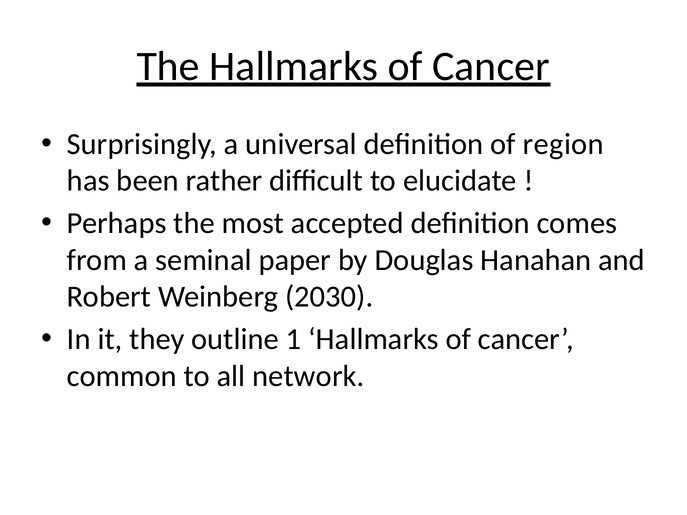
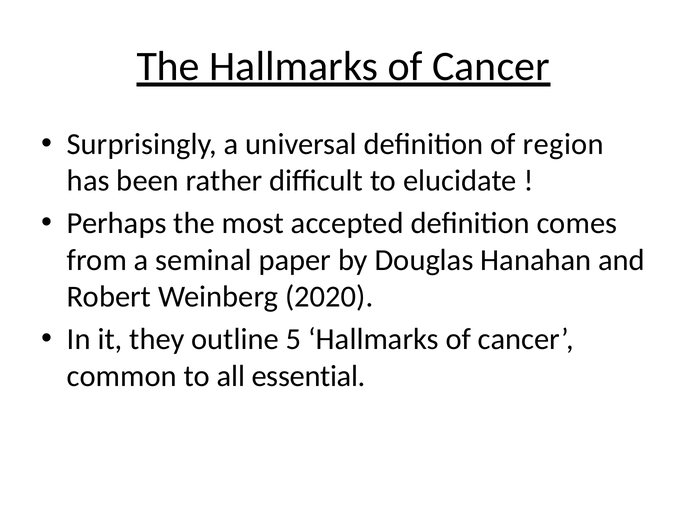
2030: 2030 -> 2020
1: 1 -> 5
network: network -> essential
